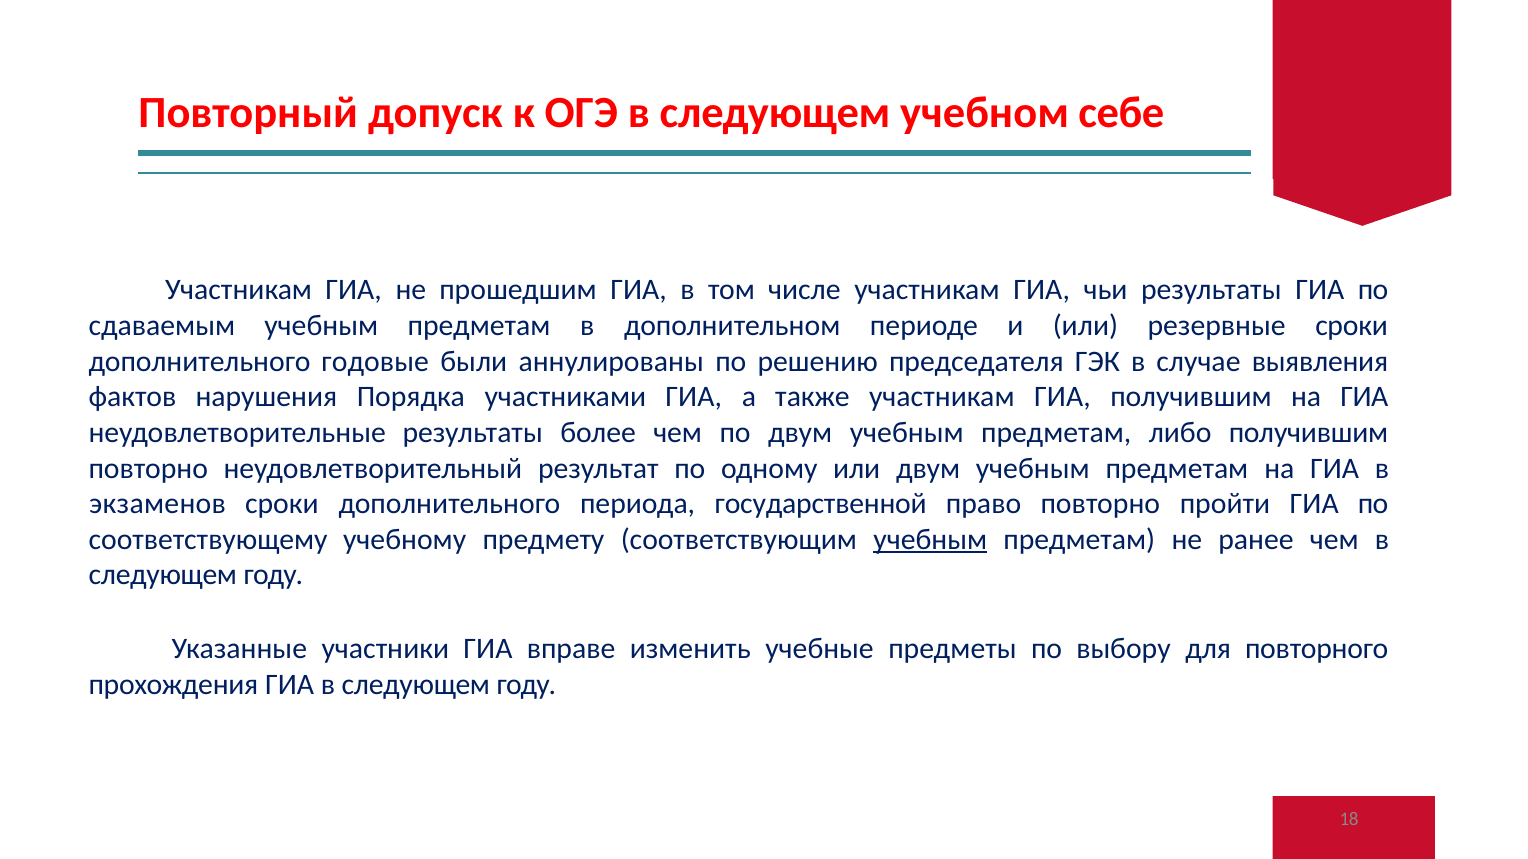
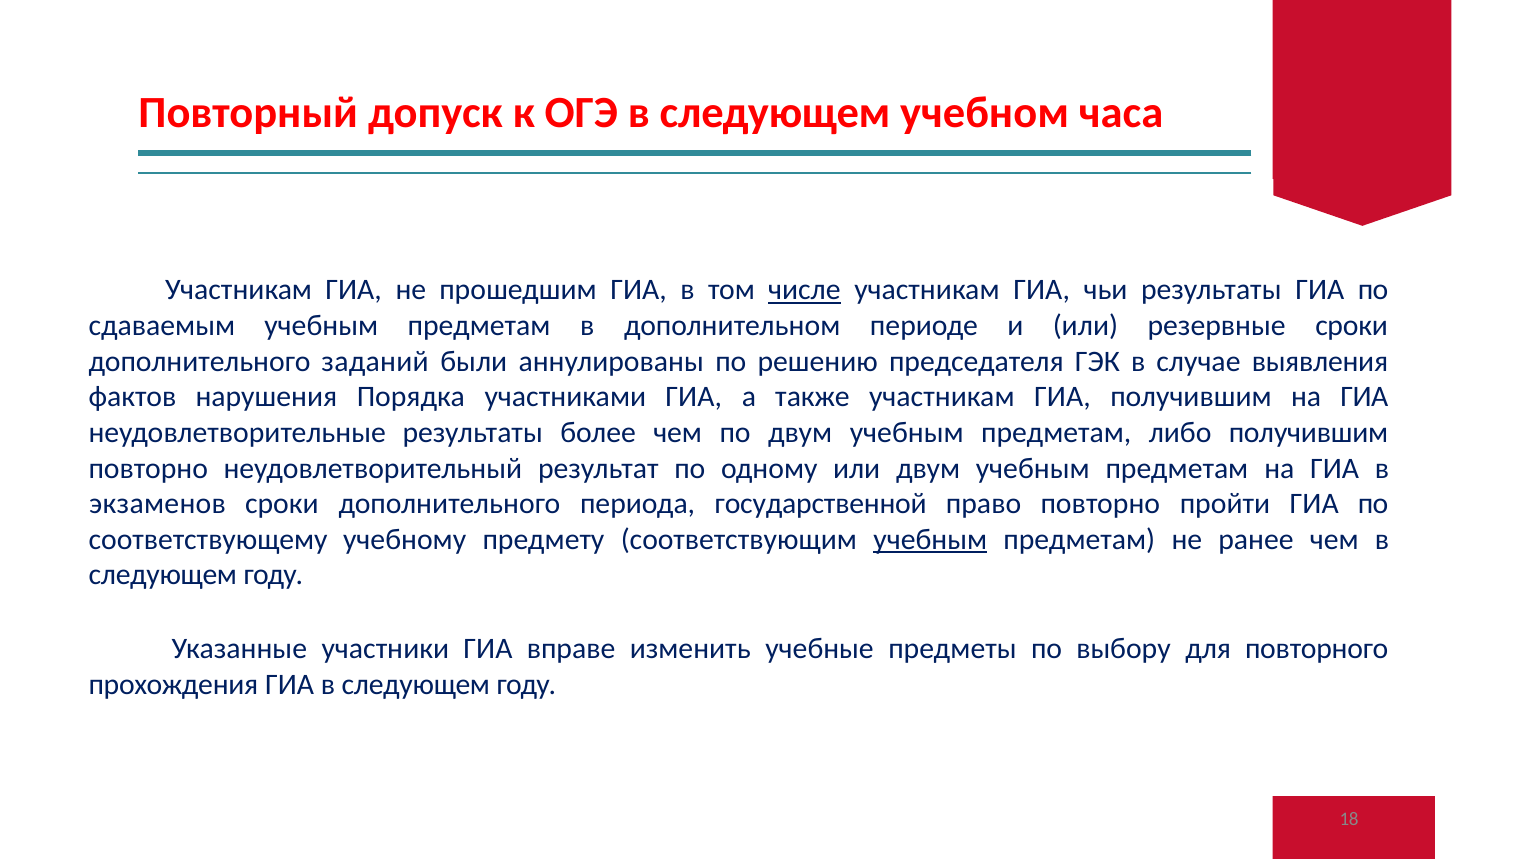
себе: себе -> часа
числе underline: none -> present
годовые: годовые -> заданий
